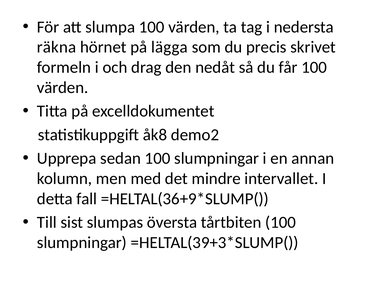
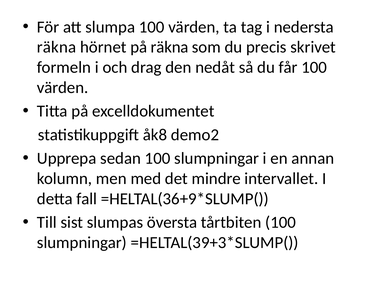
på lägga: lägga -> räkna
